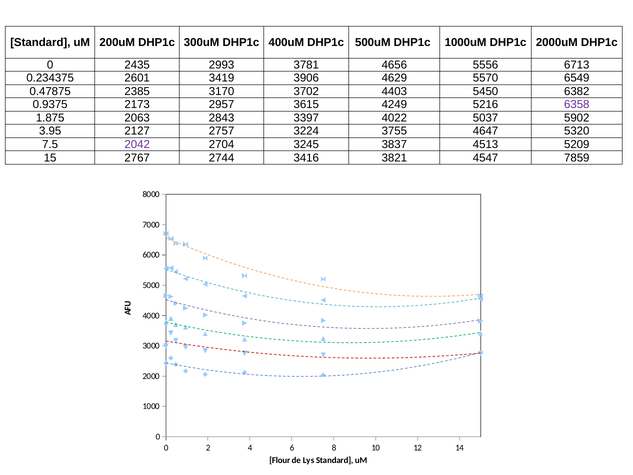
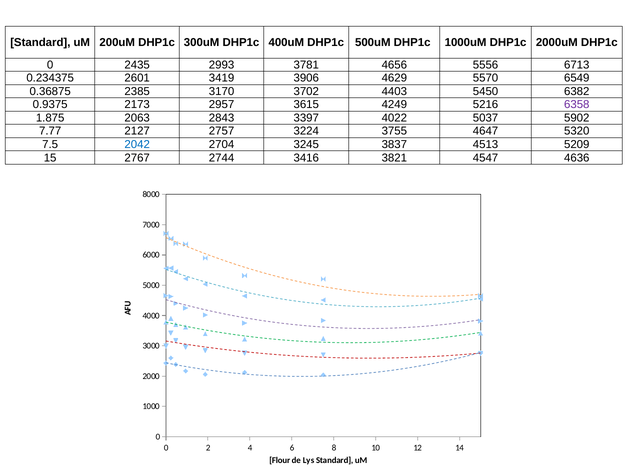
0.47875: 0.47875 -> 0.36875
3.95: 3.95 -> 7.77
2042 colour: purple -> blue
7859: 7859 -> 4636
